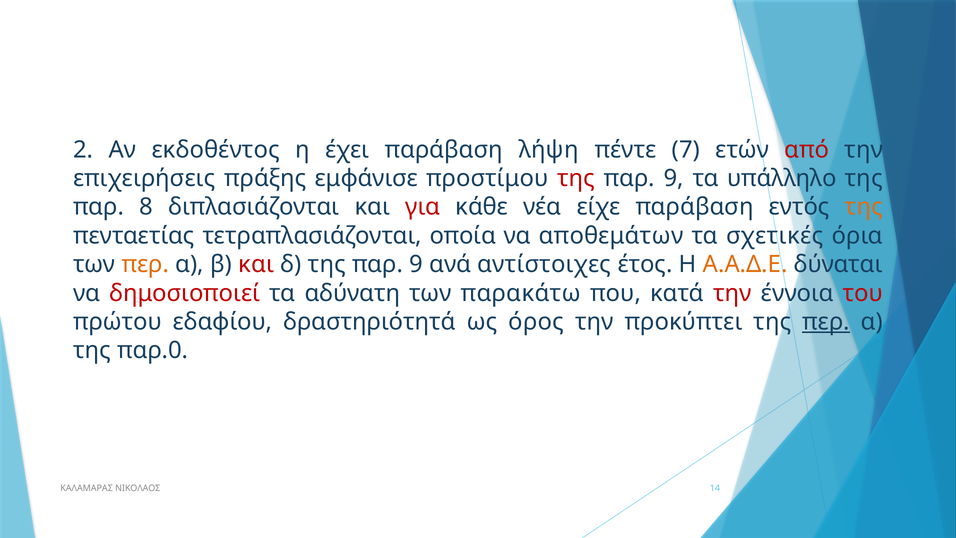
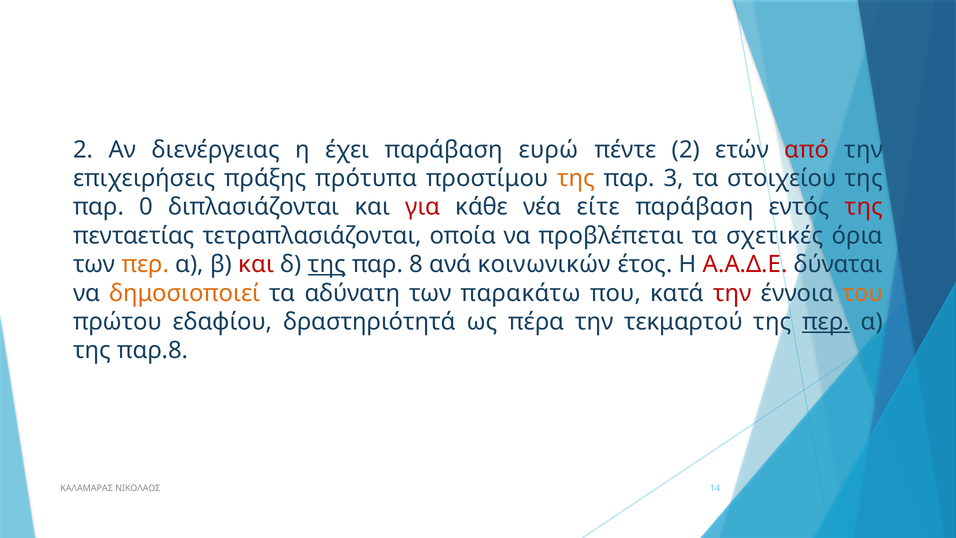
εκδοθέντος: εκδοθέντος -> διενέργειας
λήψη: λήψη -> ευρώ
πέντε 7: 7 -> 2
εμφάνισε: εμφάνισε -> πρότυπα
της at (576, 178) colour: red -> orange
9 at (674, 178): 9 -> 3
υπάλληλο: υπάλληλο -> στοιχείου
8: 8 -> 0
είχε: είχε -> είτε
της at (864, 207) colour: orange -> red
αποθεμάτων: αποθεμάτων -> προβλέπεται
της at (327, 264) underline: none -> present
9 at (416, 264): 9 -> 8
αντίστοιχες: αντίστοιχες -> κοινωνικών
Α.Α.Δ.Ε colour: orange -> red
δημοσιοποιεί colour: red -> orange
του colour: red -> orange
όρος: όρος -> πέρα
προκύπτει: προκύπτει -> τεκμαρτού
παρ.0: παρ.0 -> παρ.8
